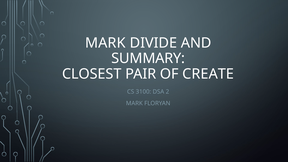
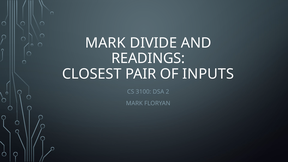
SUMMARY: SUMMARY -> READINGS
CREATE: CREATE -> INPUTS
